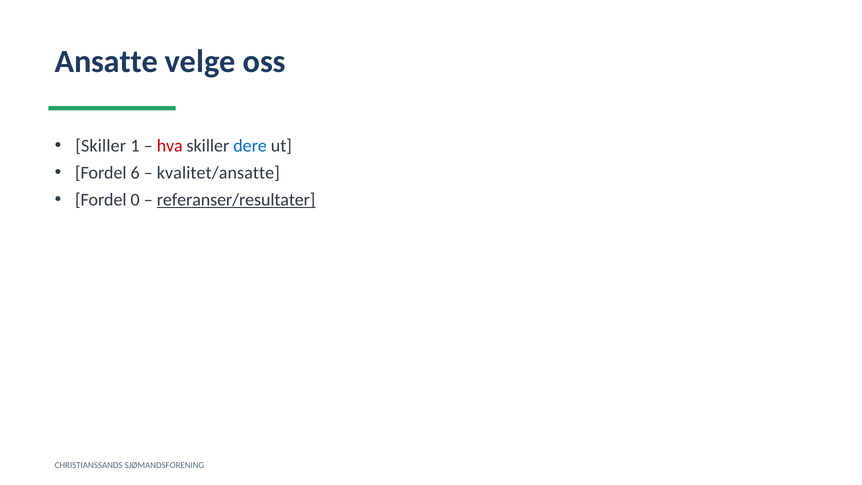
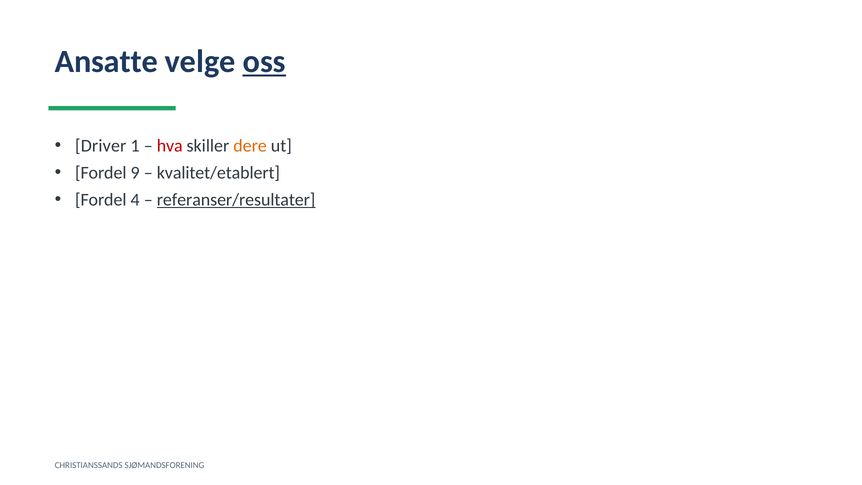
oss underline: none -> present
Skiller at (101, 146): Skiller -> Driver
dere colour: blue -> orange
6: 6 -> 9
kvalitet/ansatte: kvalitet/ansatte -> kvalitet/etablert
0: 0 -> 4
